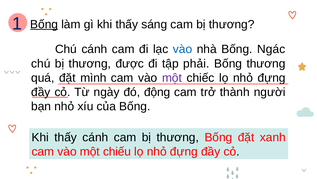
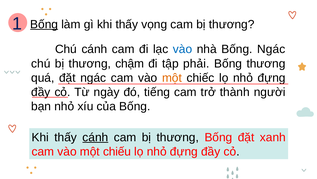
sáng: sáng -> vọng
được: được -> chậm
đặt mình: mình -> ngác
một at (172, 78) colour: purple -> orange
động: động -> tiếng
cánh at (95, 137) underline: none -> present
